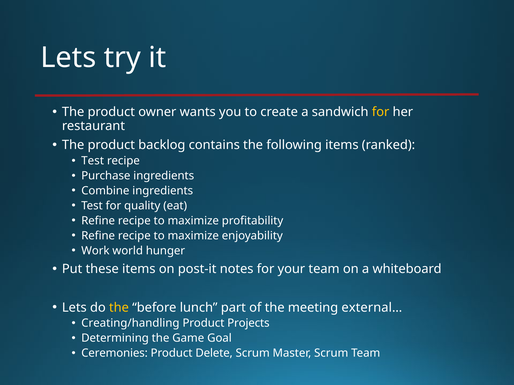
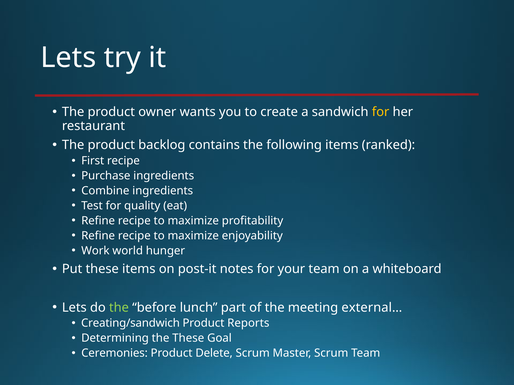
Test at (93, 161): Test -> First
the at (119, 308) colour: yellow -> light green
Creating/handling: Creating/handling -> Creating/sandwich
Projects: Projects -> Reports
the Game: Game -> These
